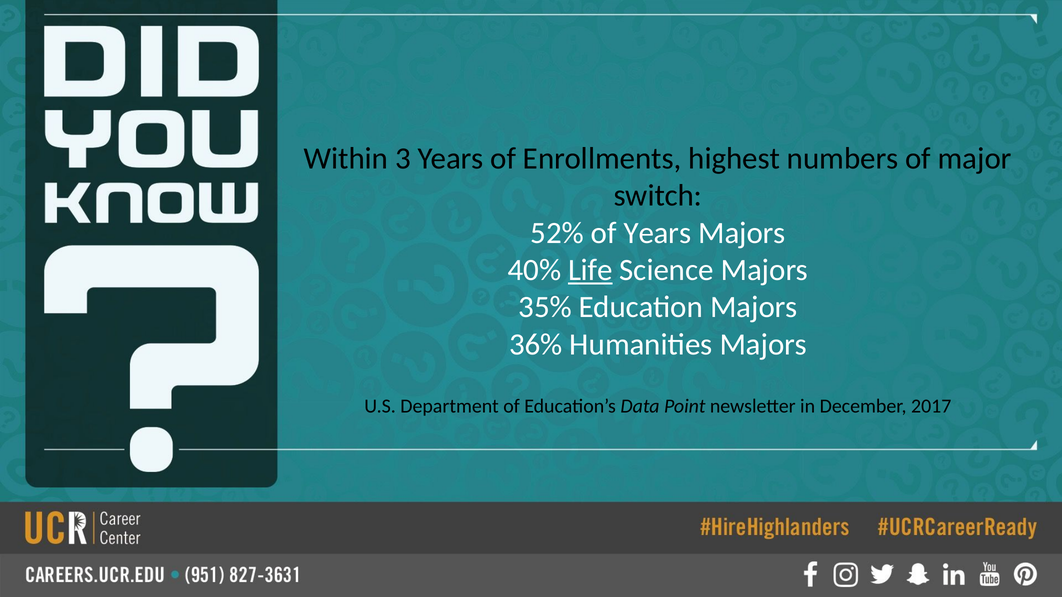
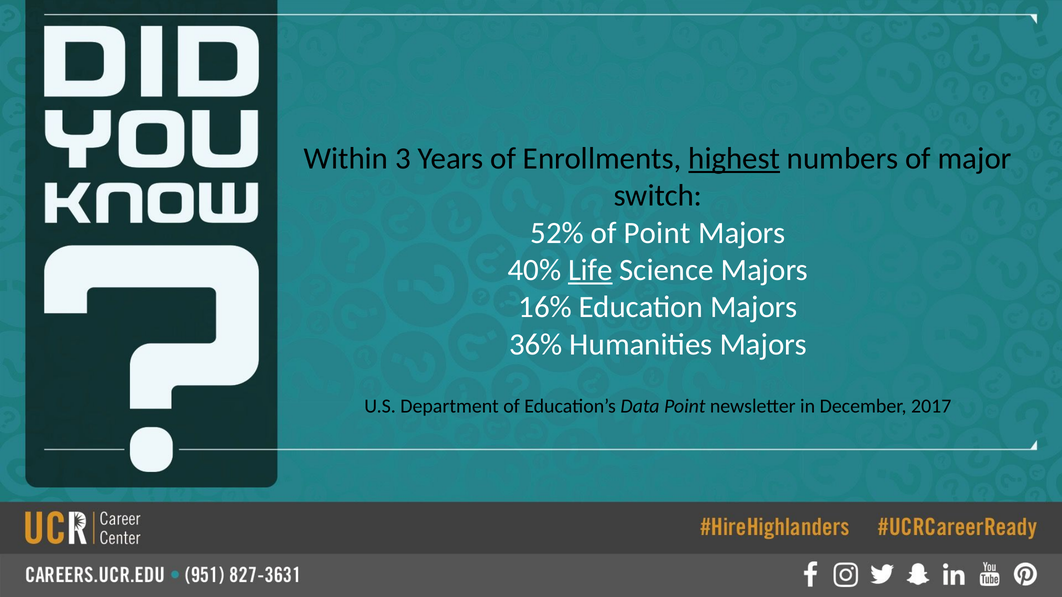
highest underline: none -> present
of Years: Years -> Point
35%: 35% -> 16%
